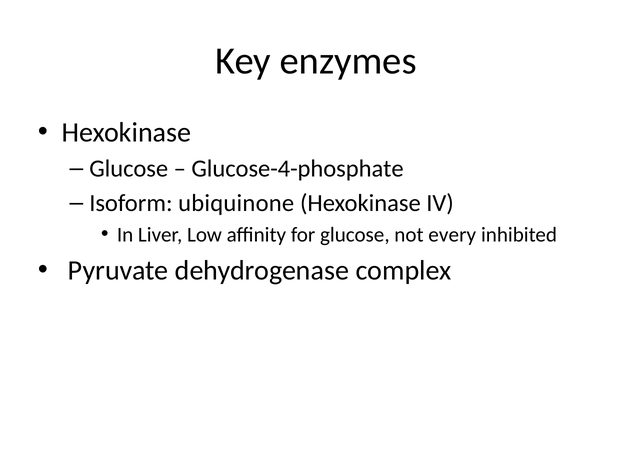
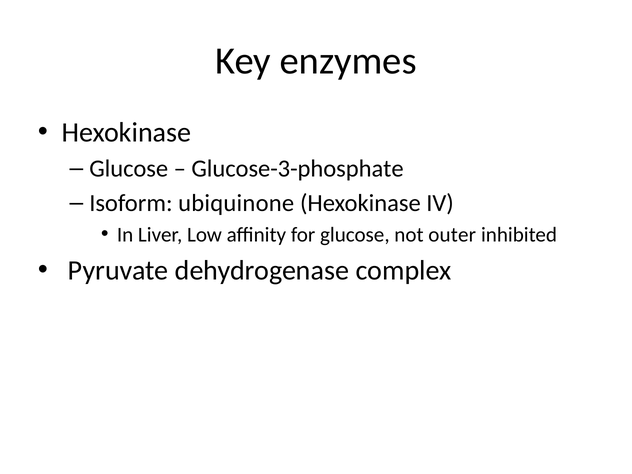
Glucose-4-phosphate: Glucose-4-phosphate -> Glucose-3-phosphate
every: every -> outer
